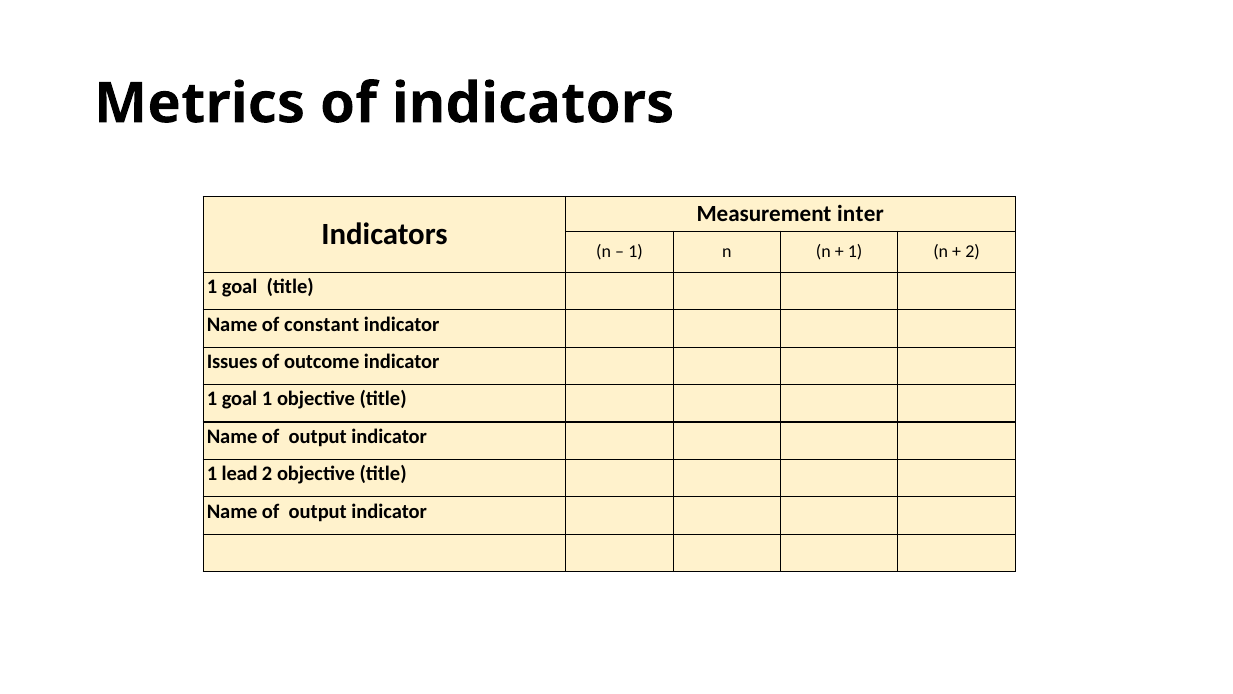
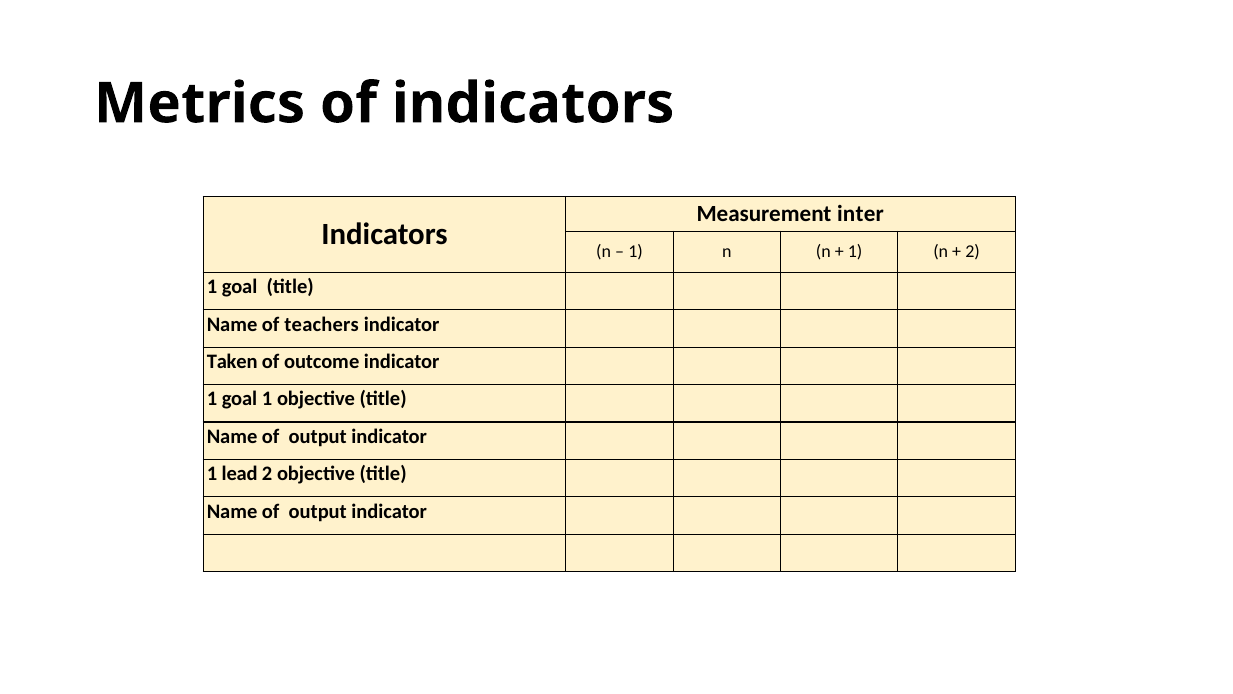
constant: constant -> teachers
Issues: Issues -> Taken
